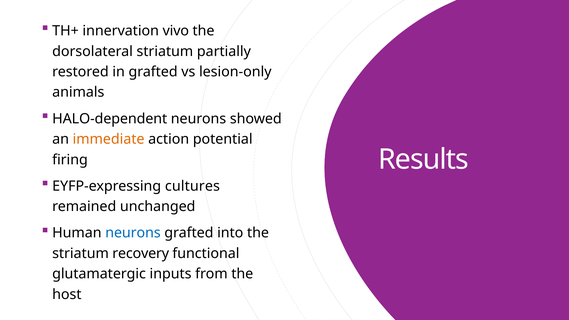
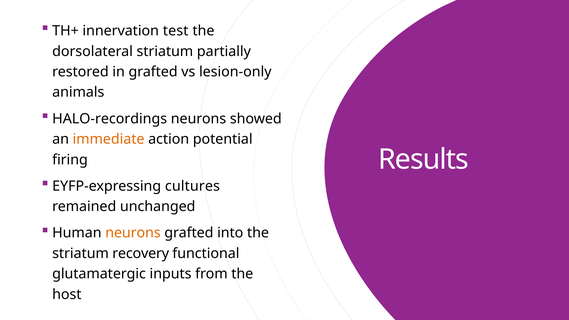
vivo: vivo -> test
HALO-dependent: HALO-dependent -> HALO-recordings
neurons at (133, 233) colour: blue -> orange
